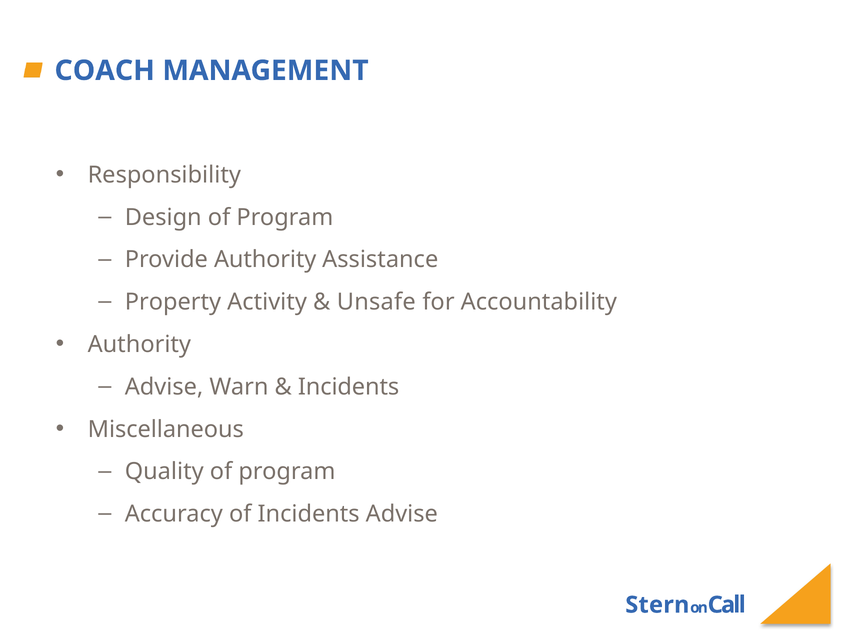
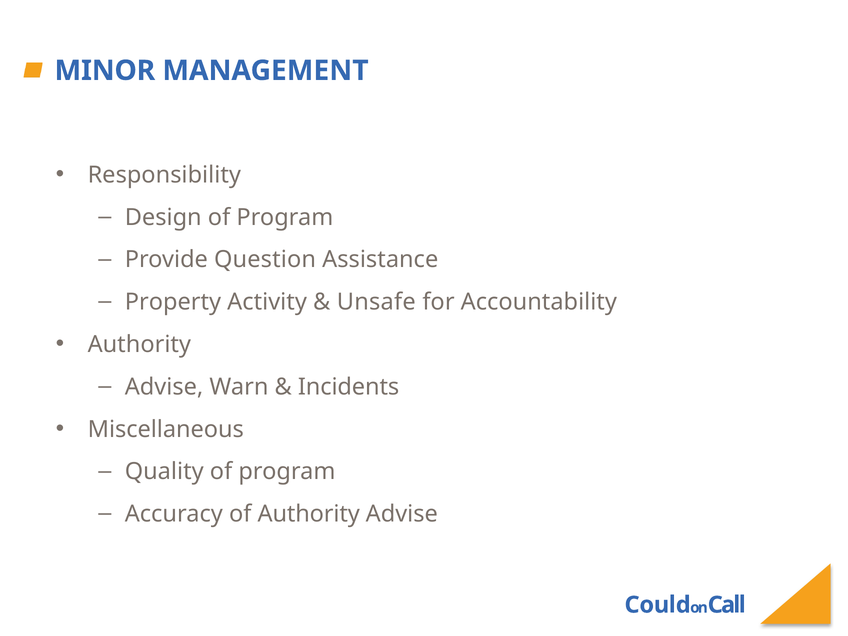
COACH: COACH -> MINOR
Provide Authority: Authority -> Question
of Incidents: Incidents -> Authority
Stern: Stern -> Could
